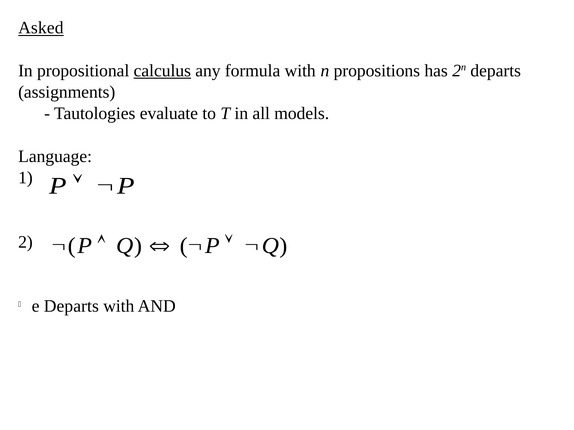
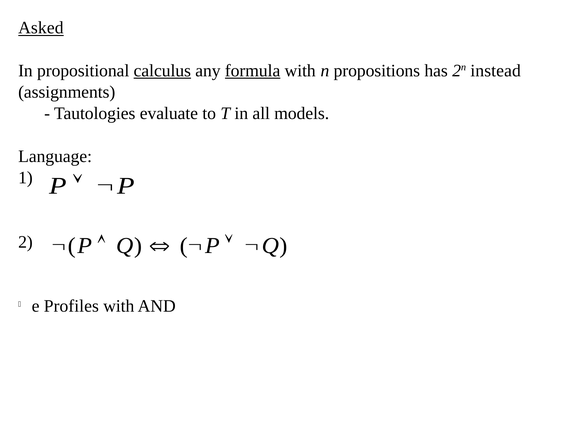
formula underline: none -> present
2n departs: departs -> instead
e Departs: Departs -> Profiles
